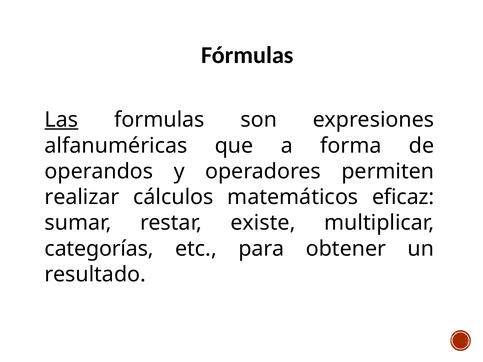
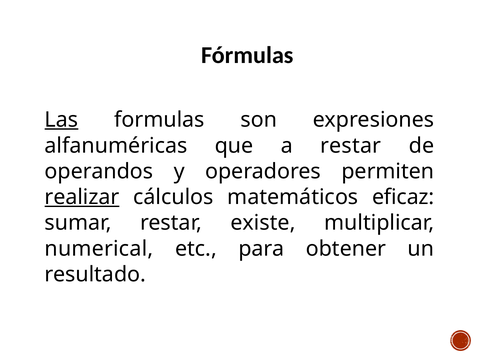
a forma: forma -> restar
realizar underline: none -> present
categorías: categorías -> numerical
